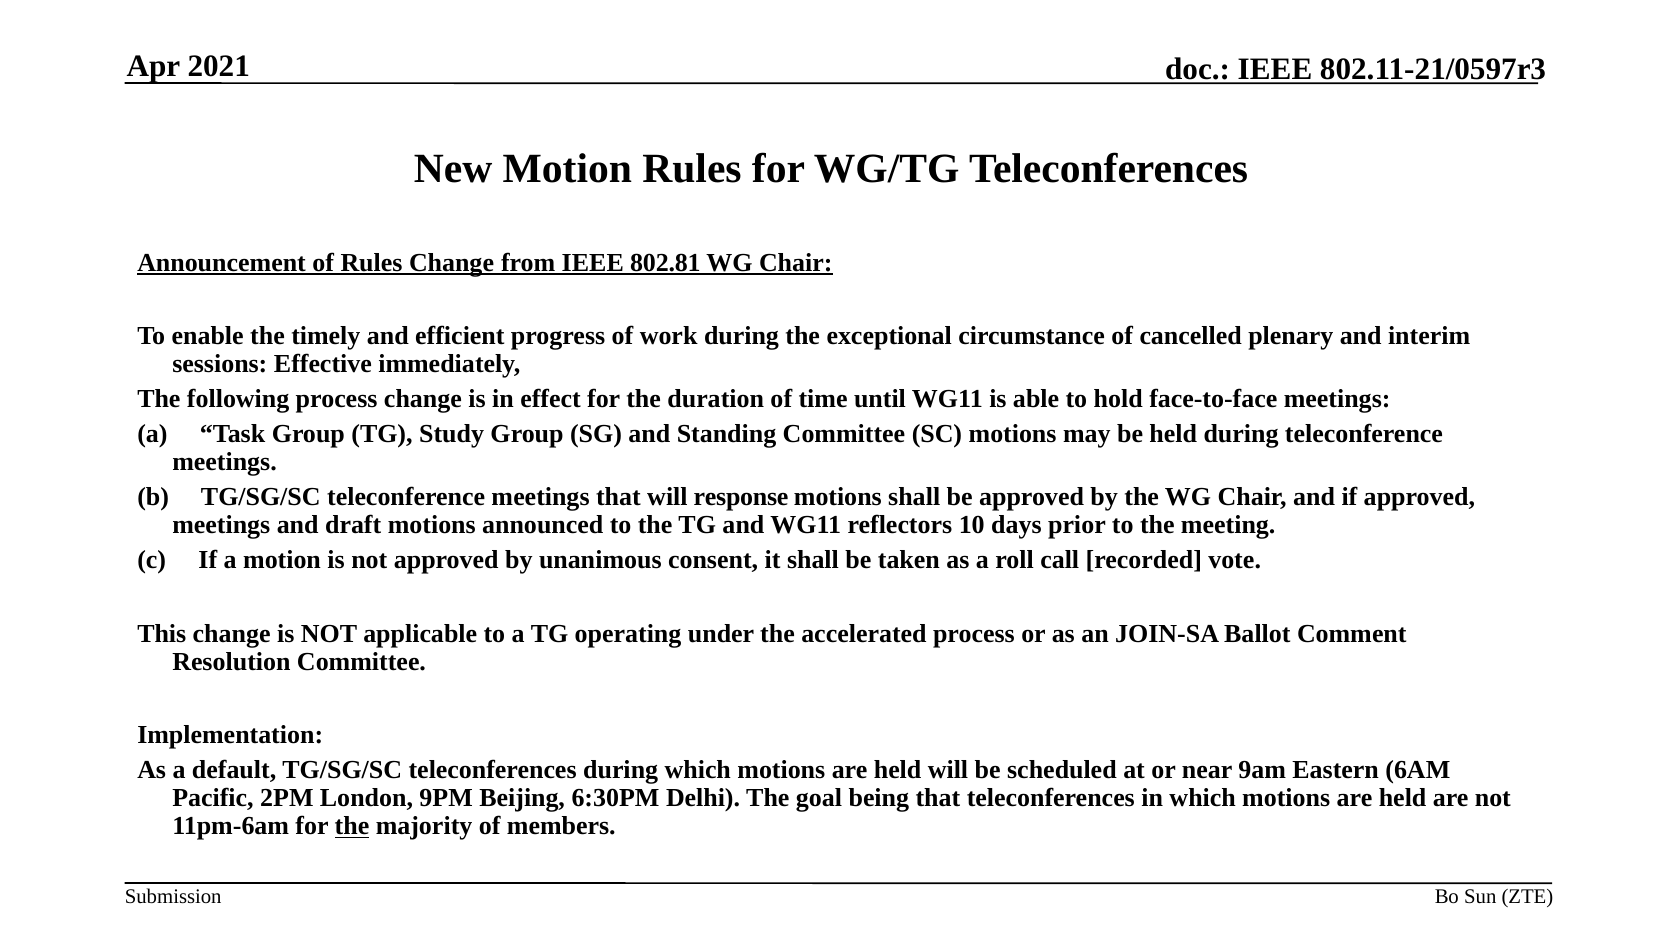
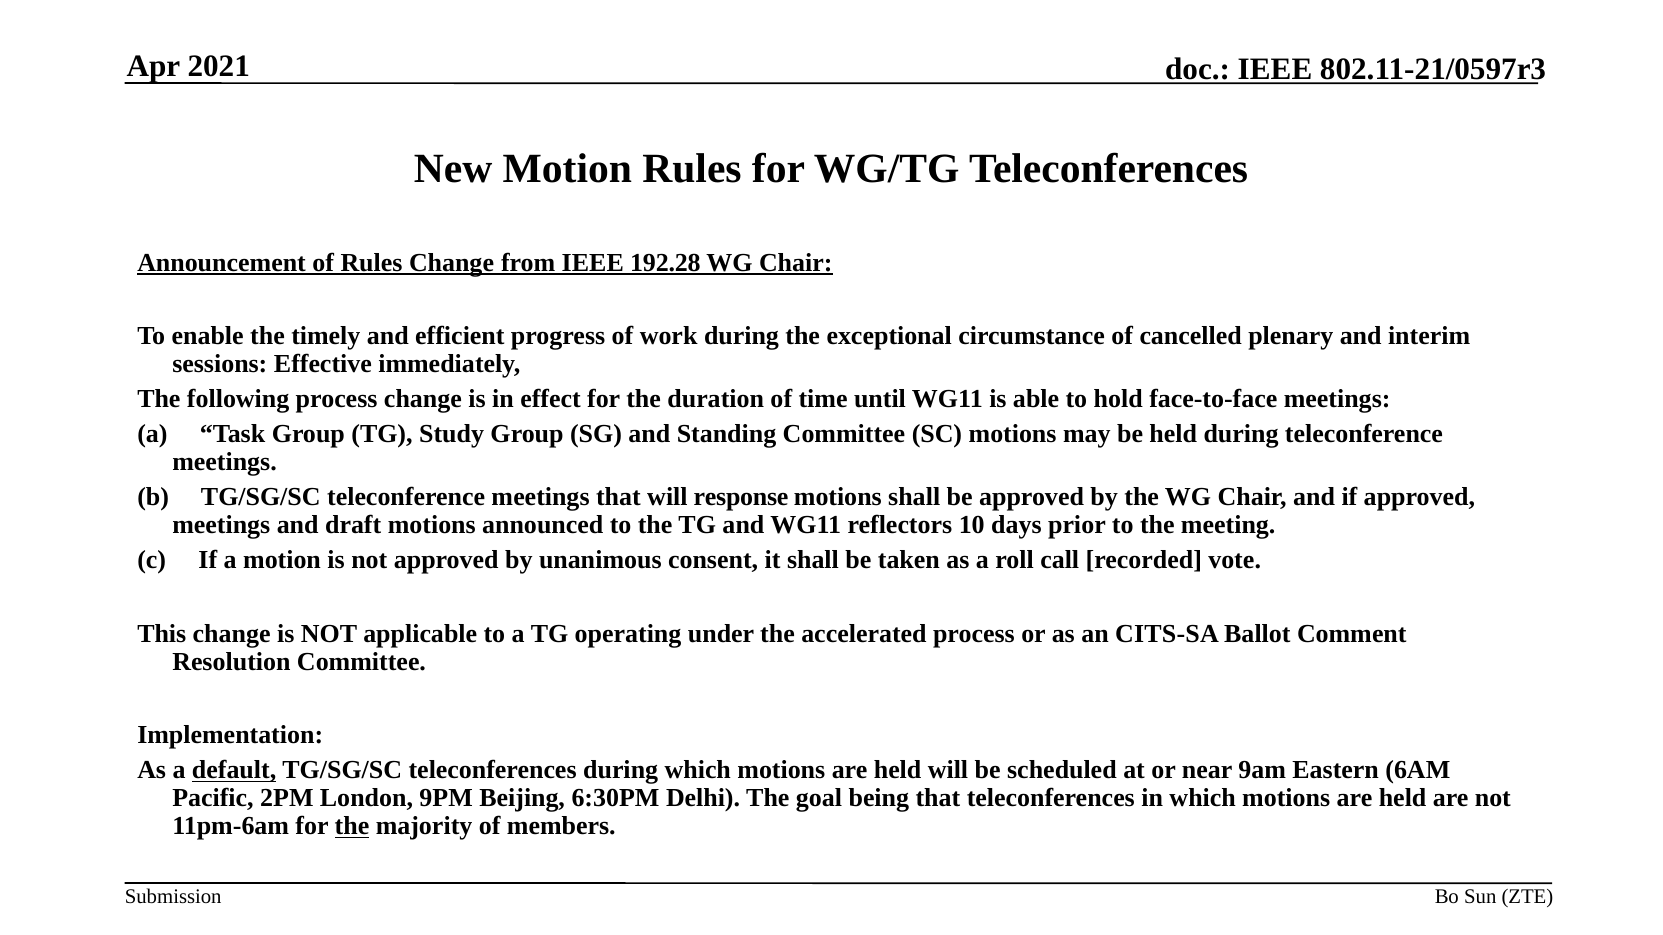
802.81: 802.81 -> 192.28
JOIN-SA: JOIN-SA -> CITS-SA
default underline: none -> present
